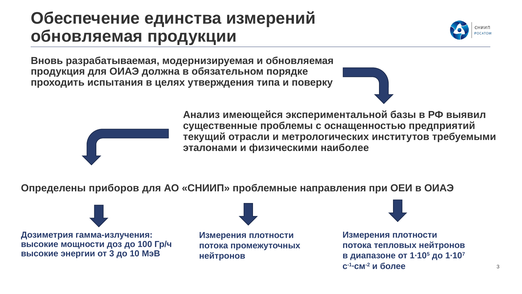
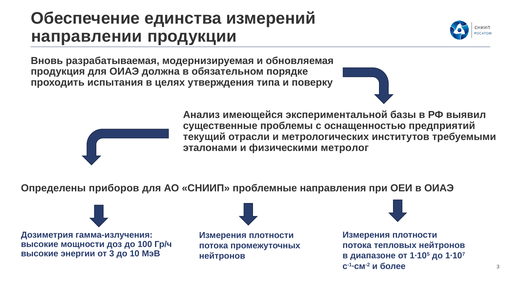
обновляемая at (87, 36): обновляемая -> направлении
наиболее: наиболее -> метролог
